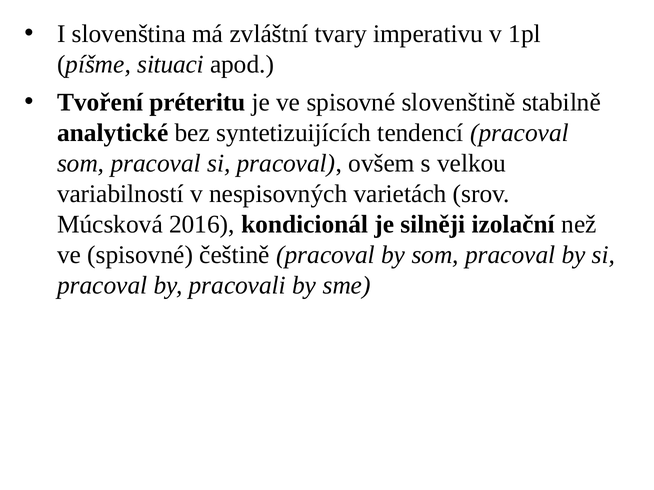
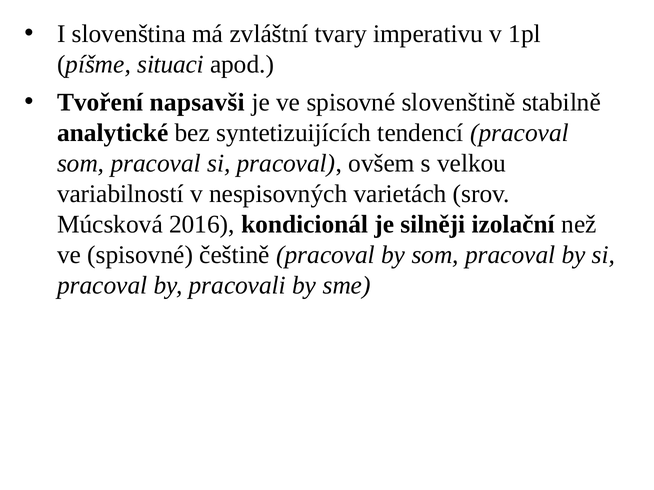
préteritu: préteritu -> napsavši
